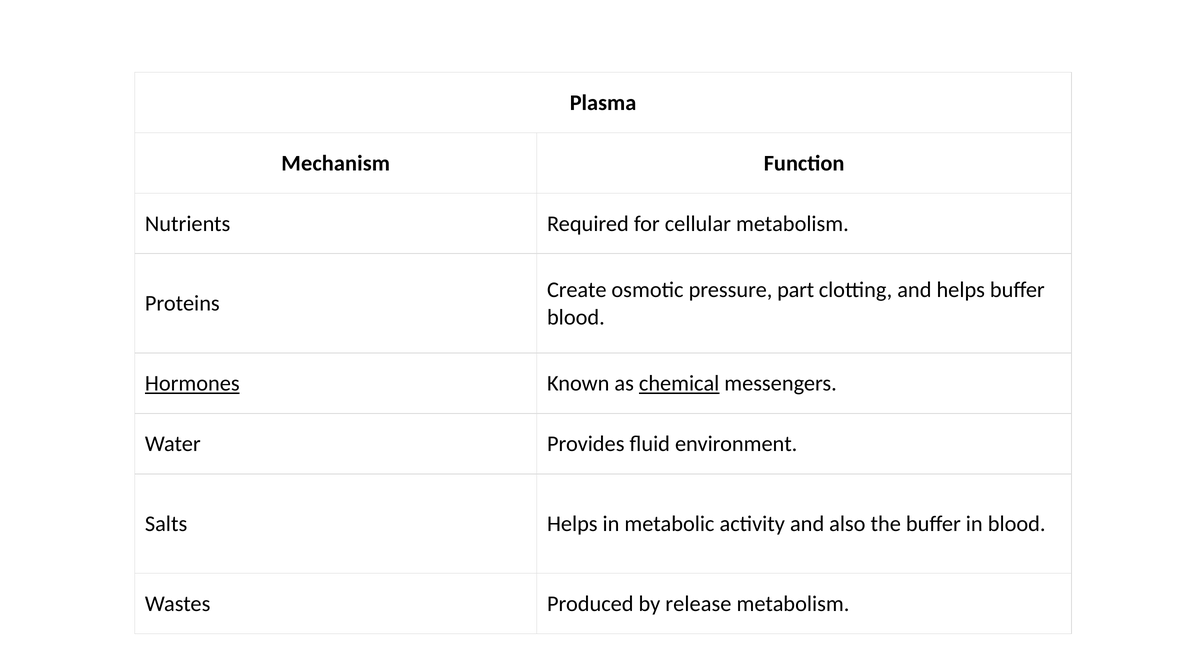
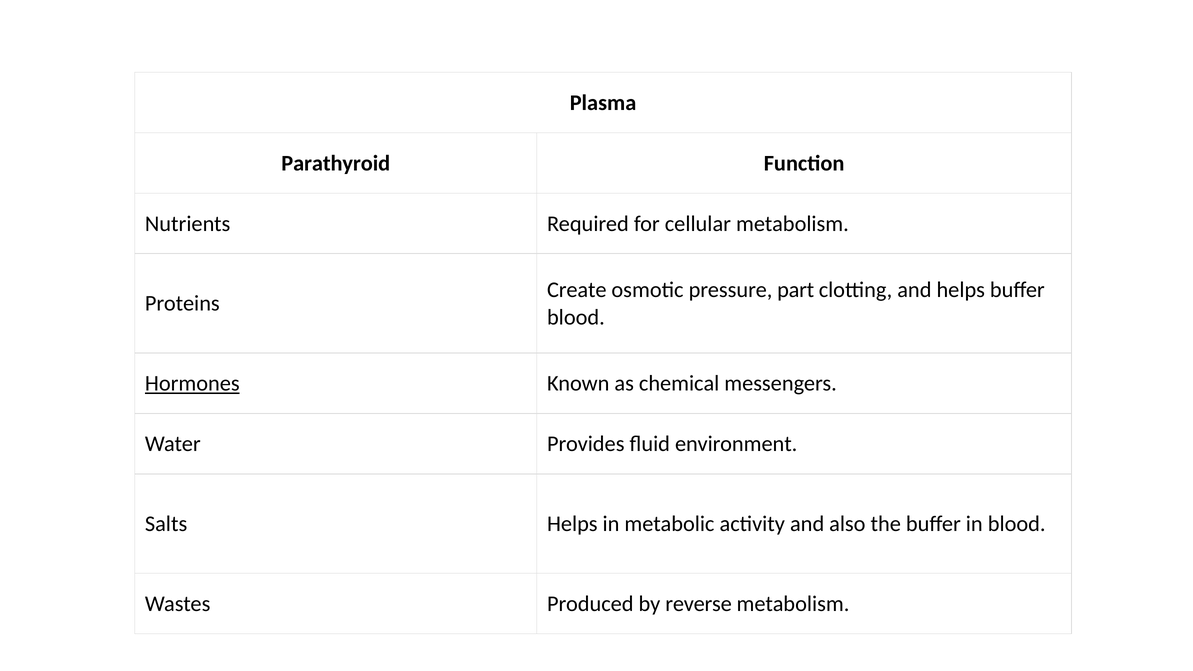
Mechanism: Mechanism -> Parathyroid
chemical underline: present -> none
release: release -> reverse
